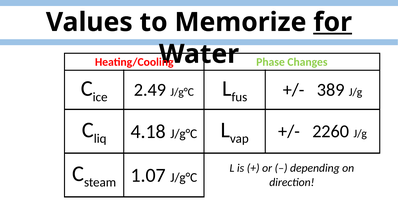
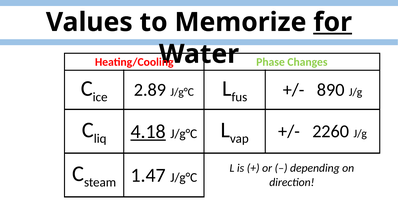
2.49: 2.49 -> 2.89
389: 389 -> 890
4.18 underline: none -> present
1.07: 1.07 -> 1.47
